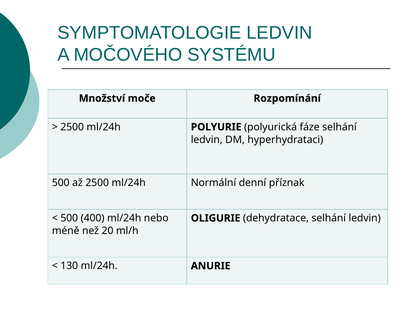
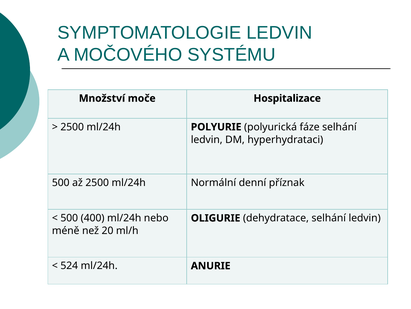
Rozpomínání: Rozpomínání -> Hospitalizace
130: 130 -> 524
